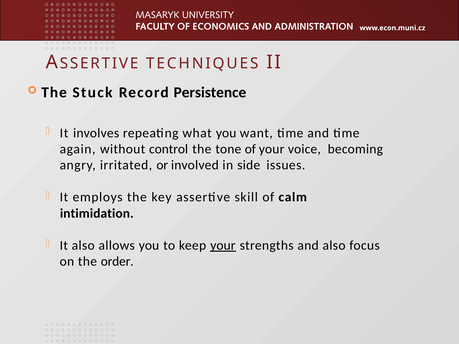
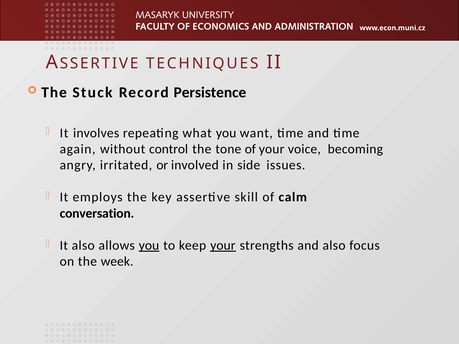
intimidation: intimidation -> conversation
you at (149, 246) underline: none -> present
order: order -> week
